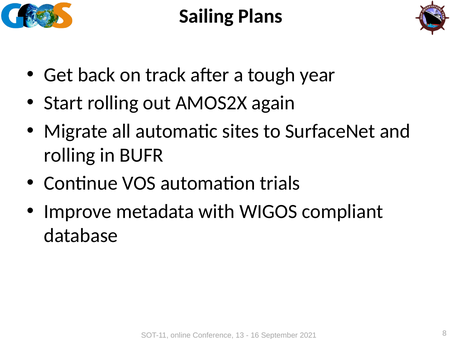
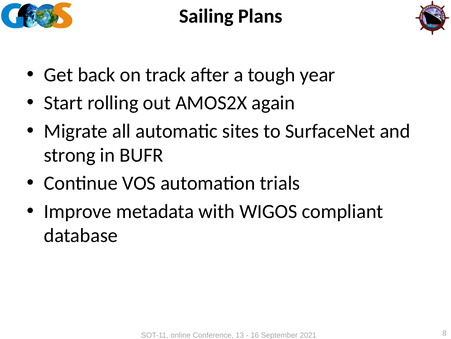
rolling at (70, 155): rolling -> strong
